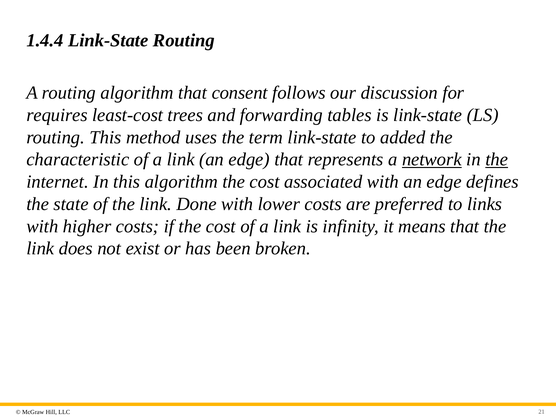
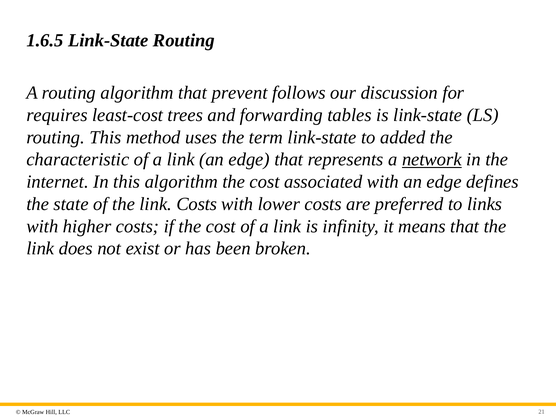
1.4.4: 1.4.4 -> 1.6.5
consent: consent -> prevent
the at (497, 160) underline: present -> none
link Done: Done -> Costs
